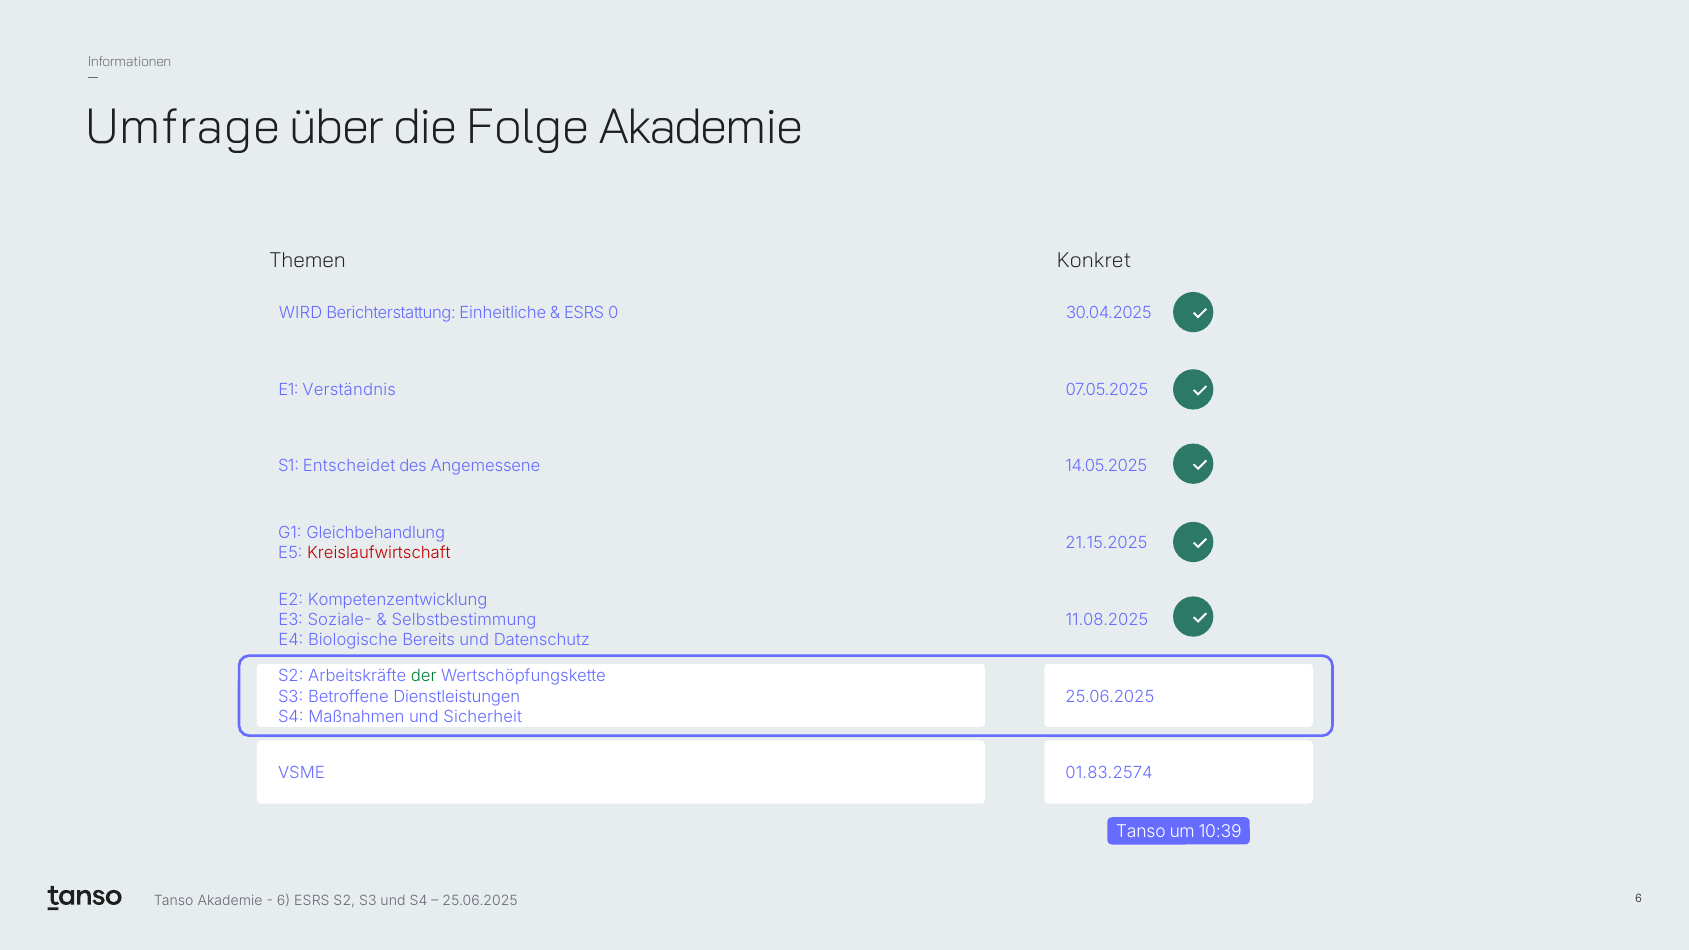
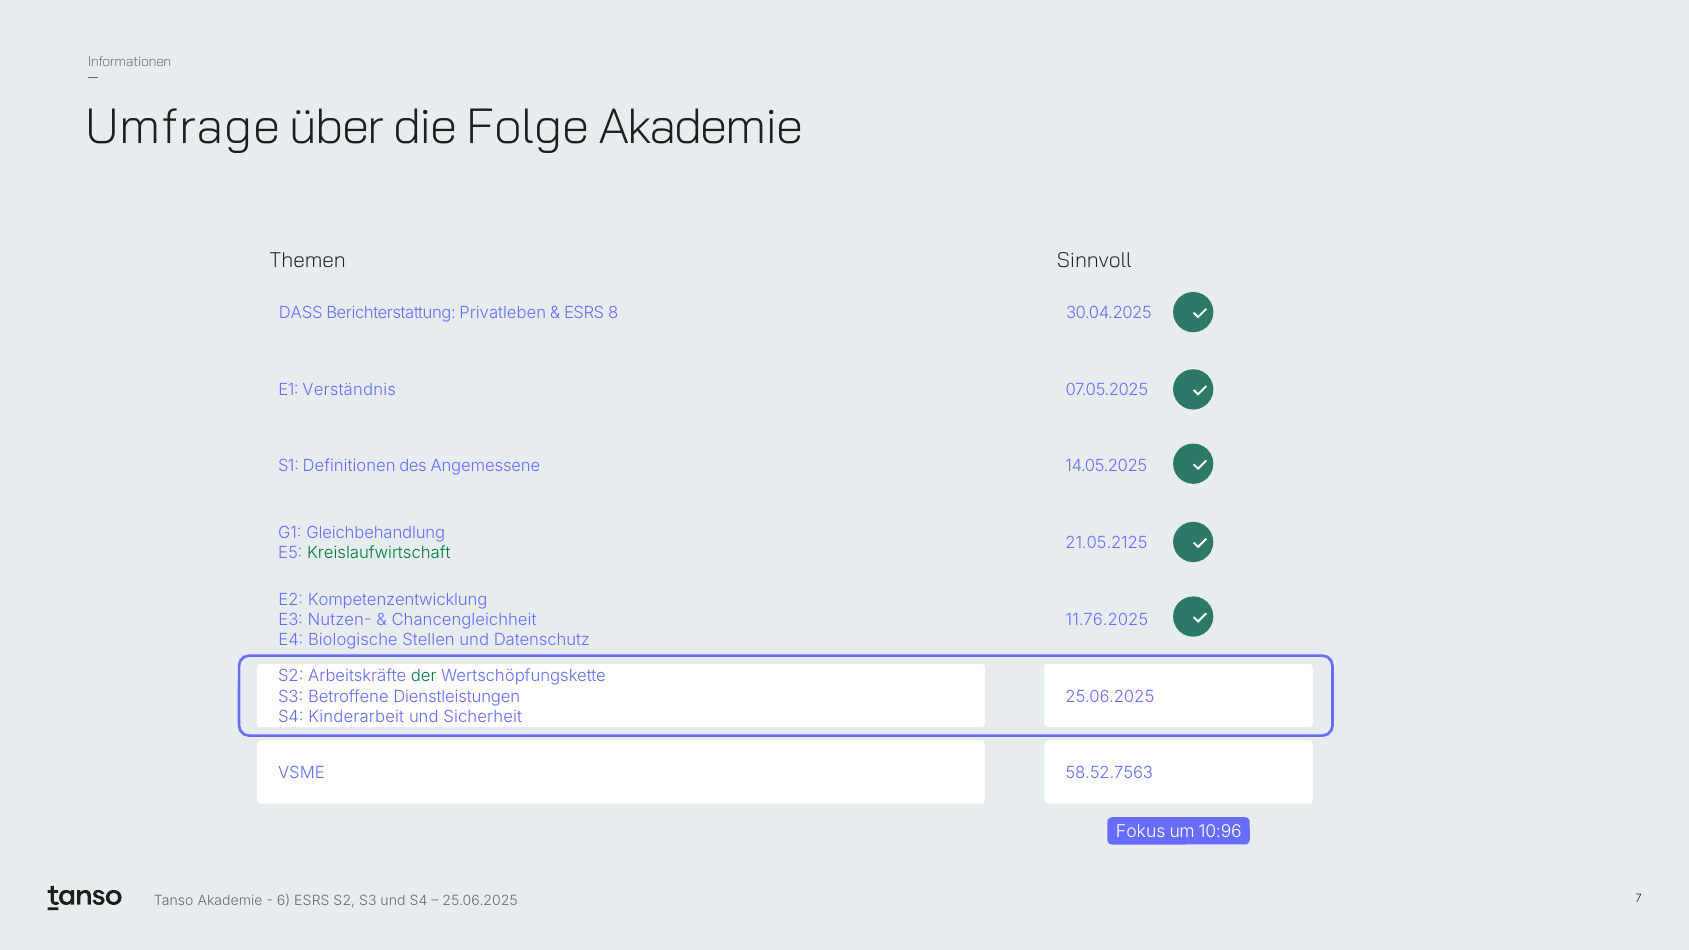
Konkret: Konkret -> Sinnvoll
WIRD: WIRD -> DASS
Einheitliche: Einheitliche -> Privatleben
0: 0 -> 8
Entscheidet: Entscheidet -> Definitionen
21.15.2025: 21.15.2025 -> 21.05.2125
Kreislaufwirtschaft colour: red -> green
Soziale-: Soziale- -> Nutzen-
Selbstbestimmung: Selbstbestimmung -> Chancengleichheit
11.08.2025: 11.08.2025 -> 11.76.2025
Bereits: Bereits -> Stellen
Maßnahmen: Maßnahmen -> Kinderarbeit
01.83.2574: 01.83.2574 -> 58.52.7563
Tanso at (1141, 832): Tanso -> Fokus
10:39: 10:39 -> 10:96
6 at (1639, 899): 6 -> 7
